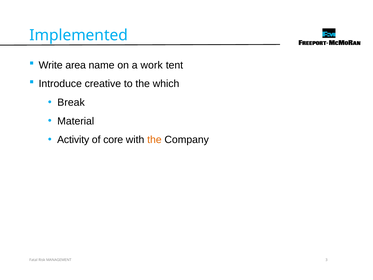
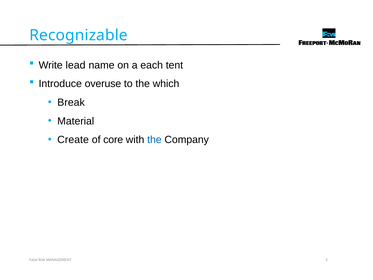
Implemented: Implemented -> Recognizable
area: area -> lead
work: work -> each
creative: creative -> overuse
Activity: Activity -> Create
the at (154, 140) colour: orange -> blue
